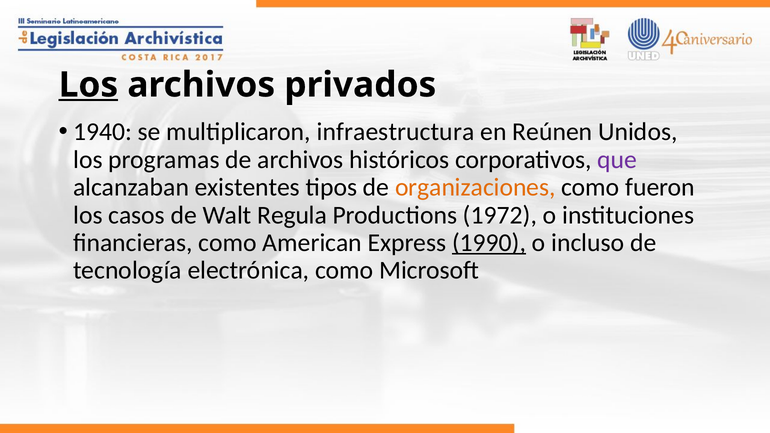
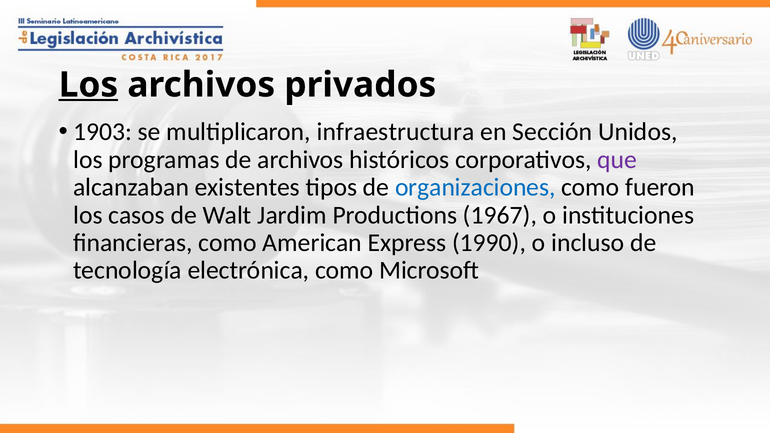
1940: 1940 -> 1903
Reúnen: Reúnen -> Sección
organizaciones colour: orange -> blue
Regula: Regula -> Jardim
1972: 1972 -> 1967
1990 underline: present -> none
